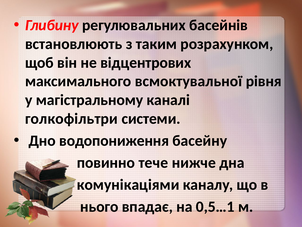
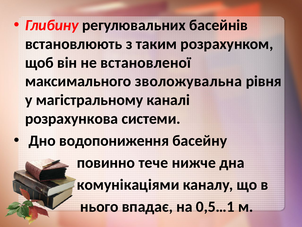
відцентрових: відцентрових -> встановленої
всмоктувальної: всмоктувальної -> зволожувальна
голкофільтри: голкофільтри -> розрахункова
